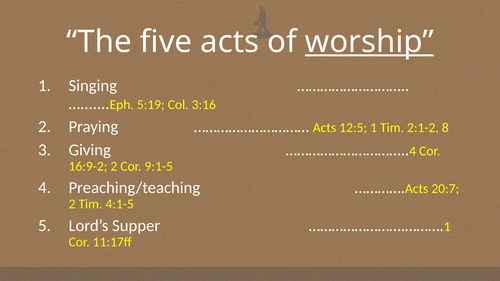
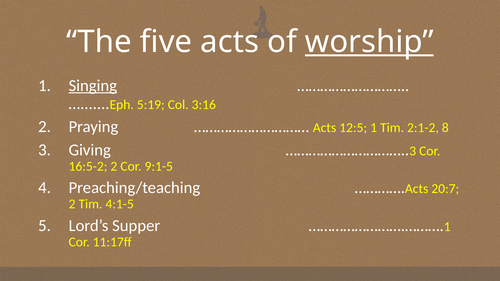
Singing underline: none -> present
4 at (413, 151): 4 -> 3
16:9-2: 16:9-2 -> 16:5-2
